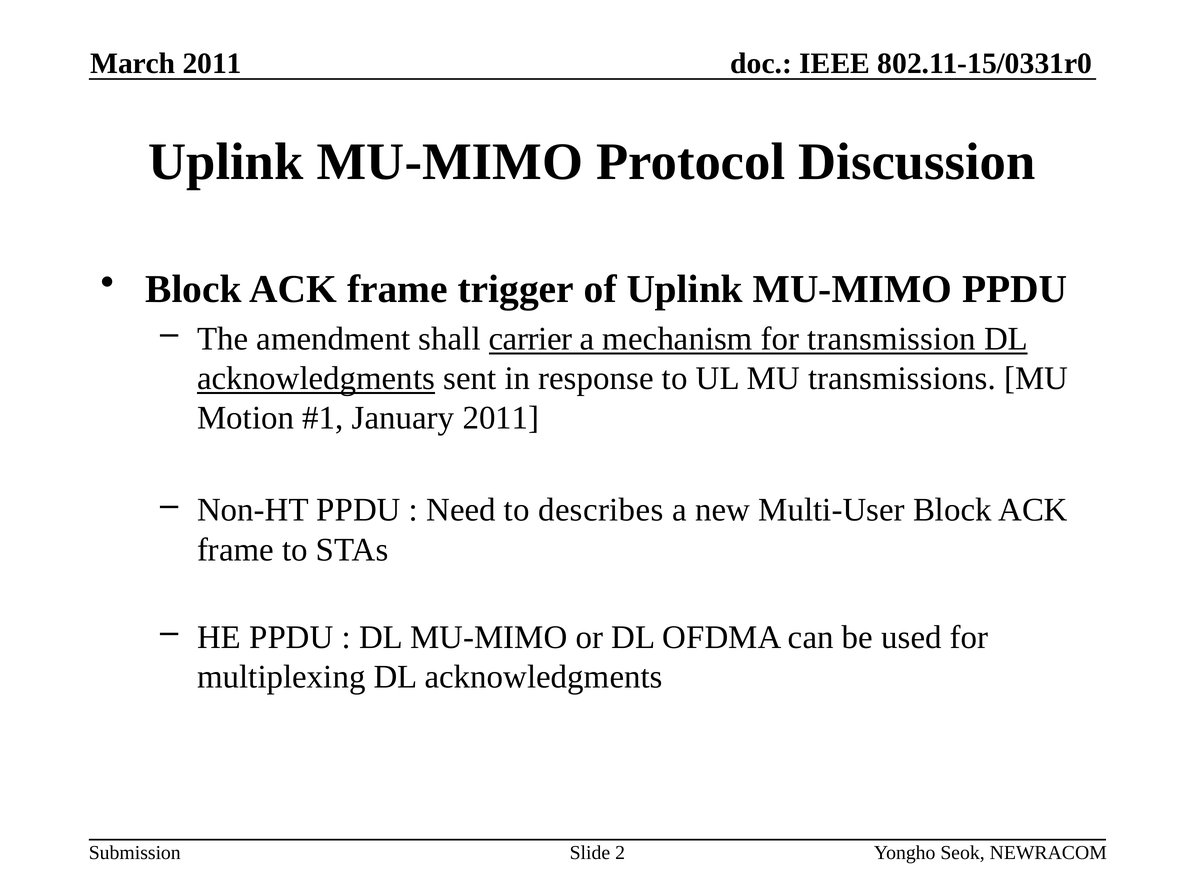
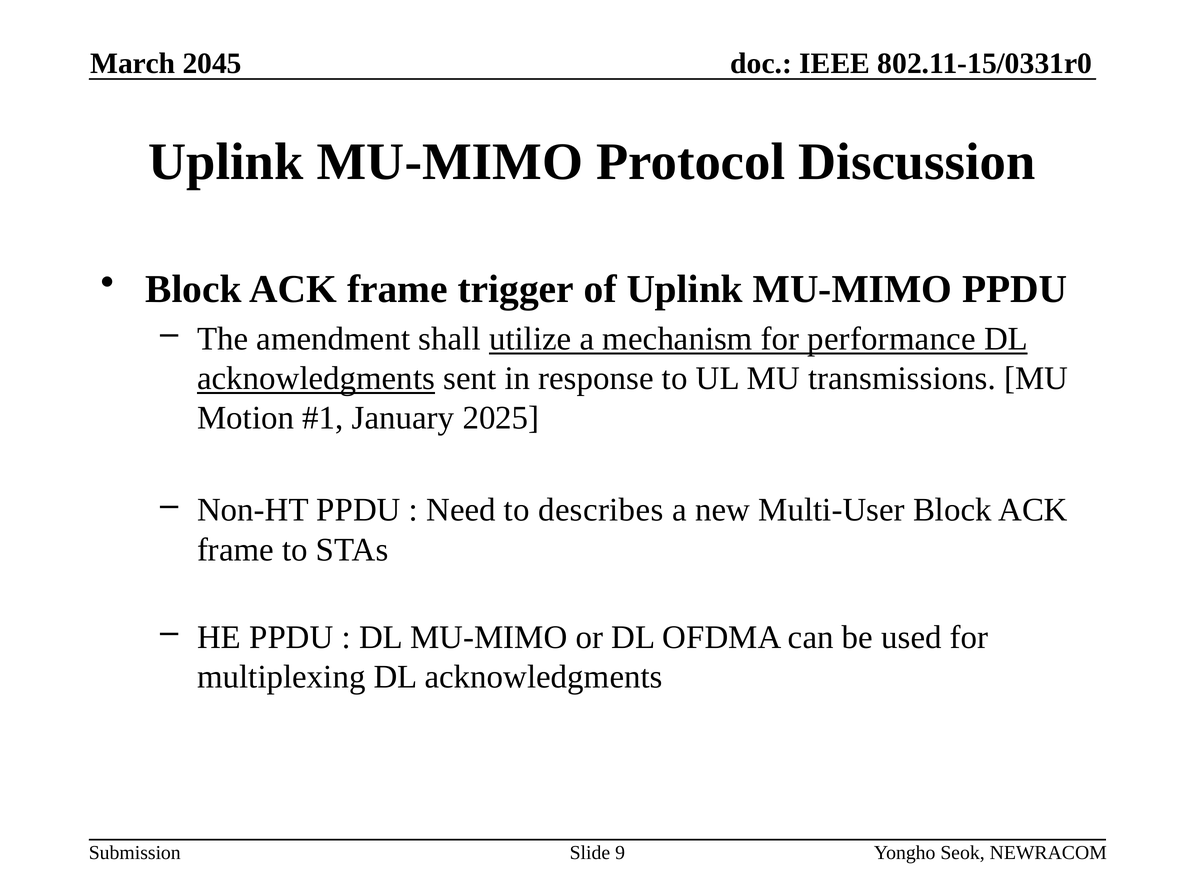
March 2011: 2011 -> 2045
carrier: carrier -> utilize
transmission: transmission -> performance
January 2011: 2011 -> 2025
2: 2 -> 9
